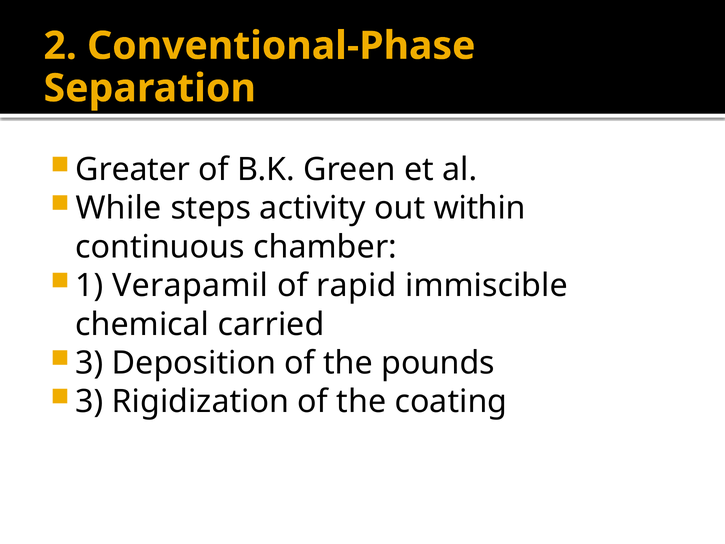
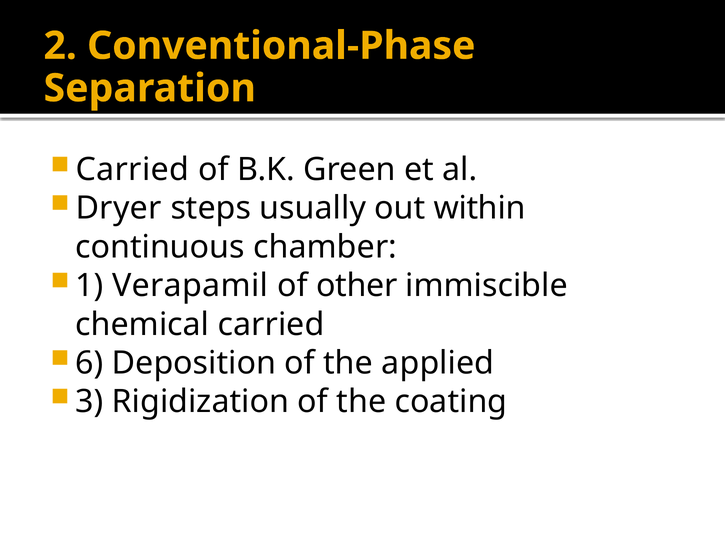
Greater at (133, 170): Greater -> Carried
While: While -> Dryer
activity: activity -> usually
rapid: rapid -> other
3 at (89, 363): 3 -> 6
pounds: pounds -> applied
